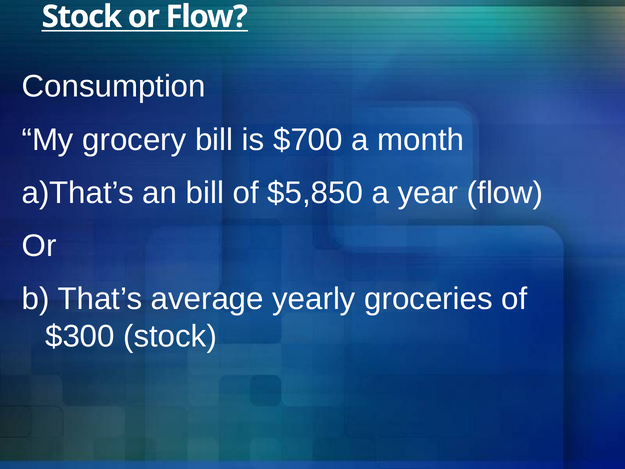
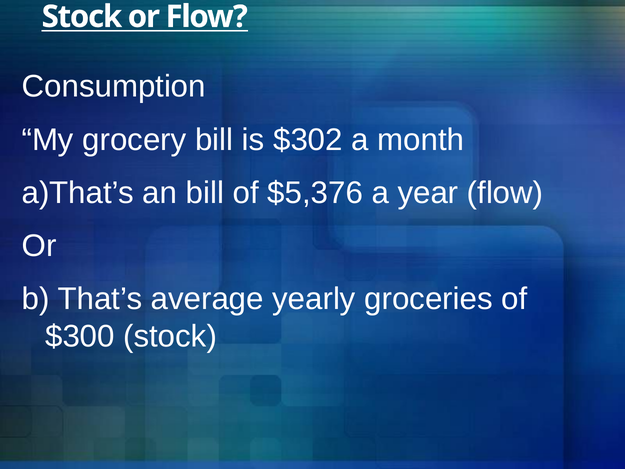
$700: $700 -> $302
$5,850: $5,850 -> $5,376
